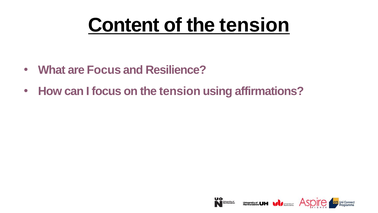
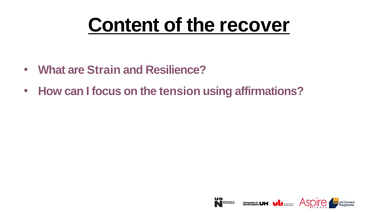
of the tension: tension -> recover
are Focus: Focus -> Strain
